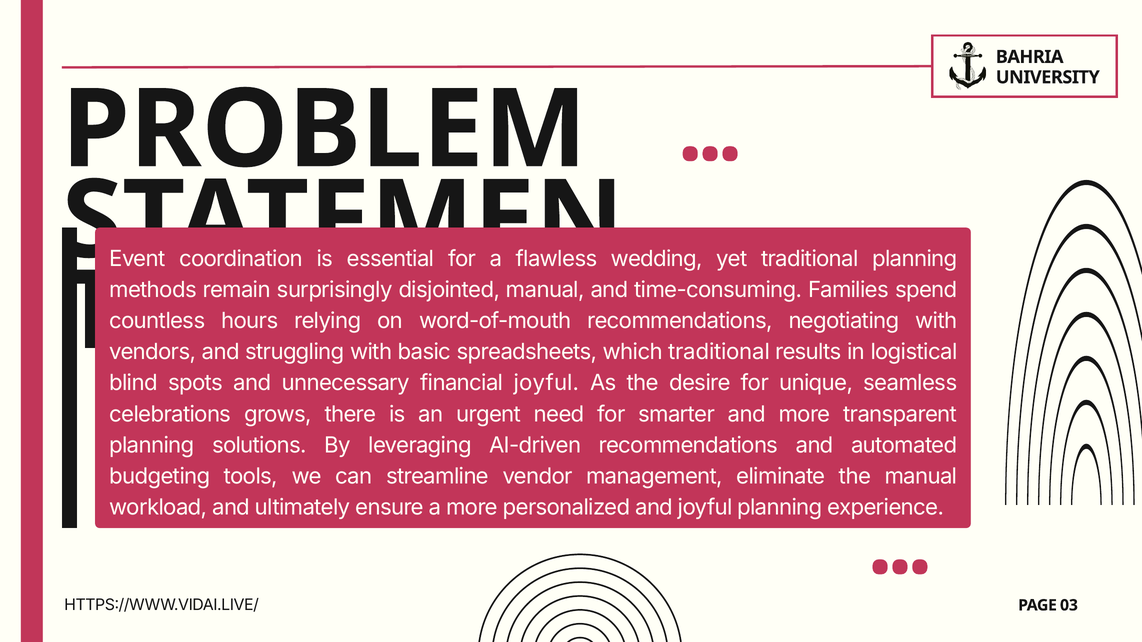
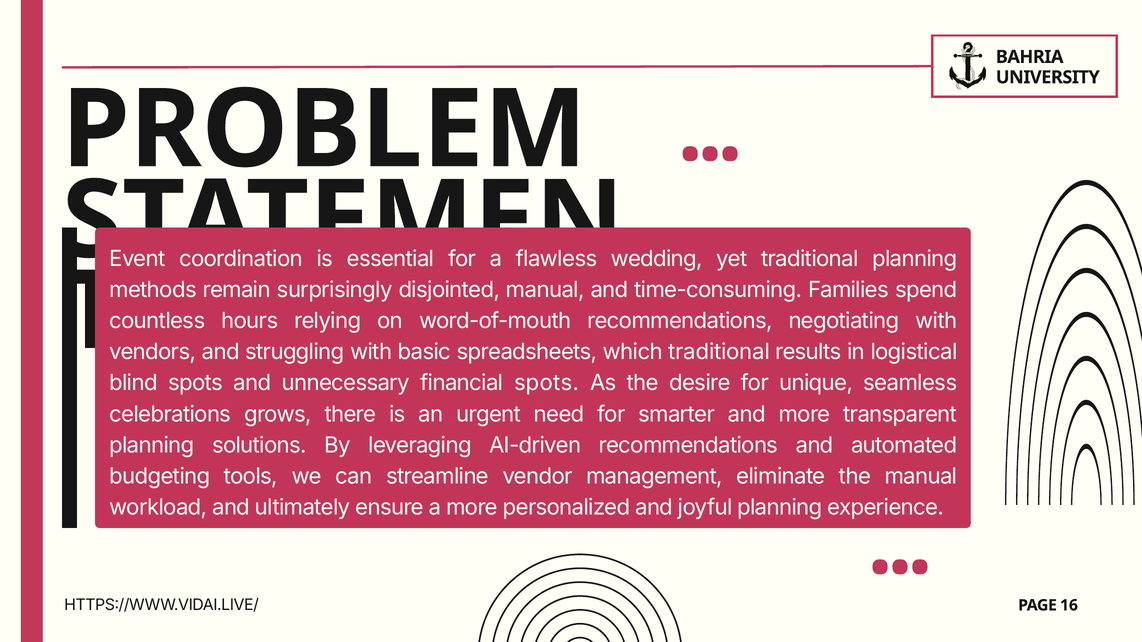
financial joyful: joyful -> spots
03: 03 -> 16
